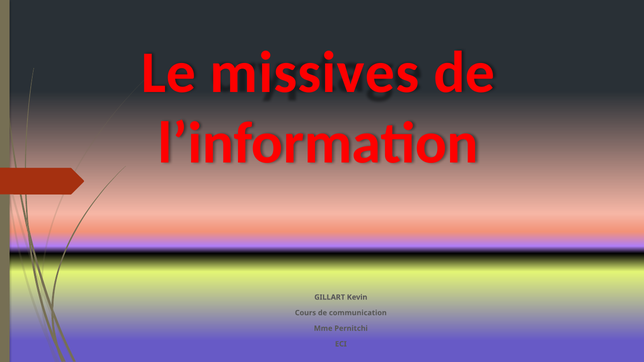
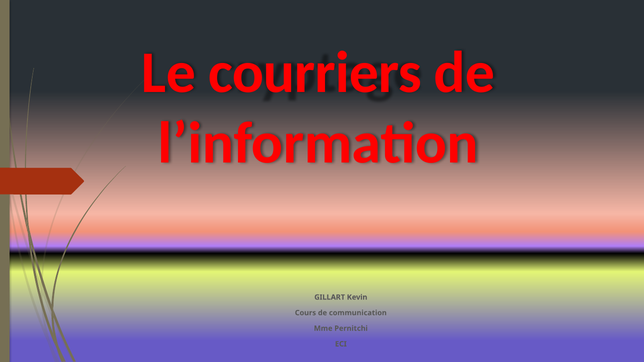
missives: missives -> courriers
